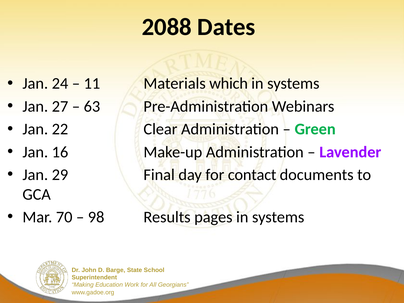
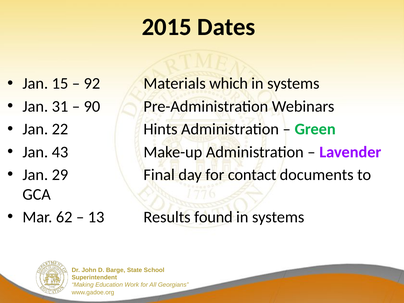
2088: 2088 -> 2015
24: 24 -> 15
11: 11 -> 92
27: 27 -> 31
63: 63 -> 90
Clear: Clear -> Hints
16: 16 -> 43
70: 70 -> 62
98: 98 -> 13
pages: pages -> found
